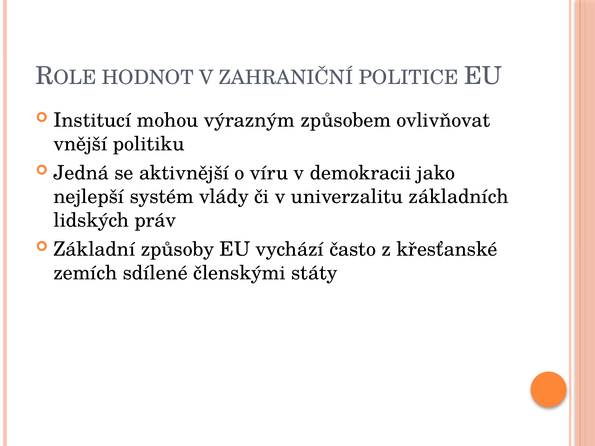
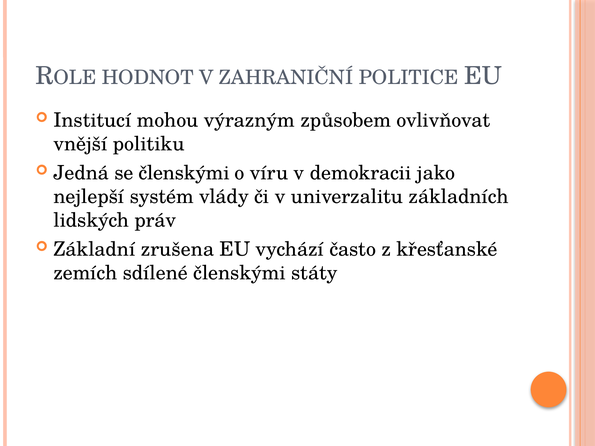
se aktivnější: aktivnější -> členskými
způsoby: způsoby -> zrušena
